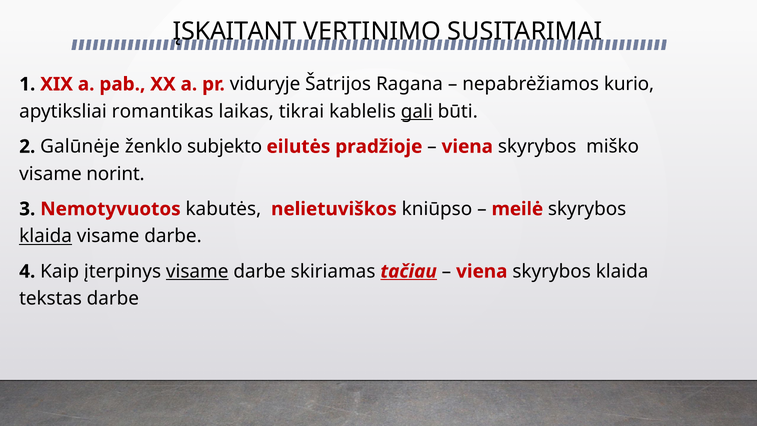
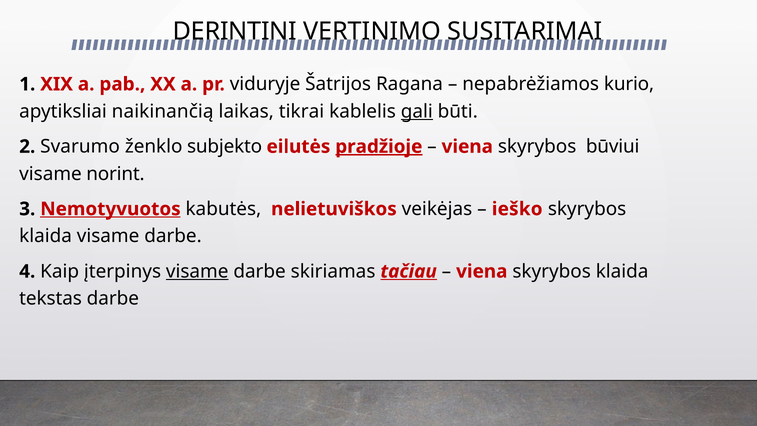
ĮSKAITANT: ĮSKAITANT -> DERINTINI
romantikas: romantikas -> naikinančią
Galūnėje: Galūnėje -> Svarumo
pradžioje underline: none -> present
miško: miško -> būviui
Nemotyvuotos underline: none -> present
kniūpso: kniūpso -> veikėjas
meilė: meilė -> ieško
klaida at (46, 236) underline: present -> none
